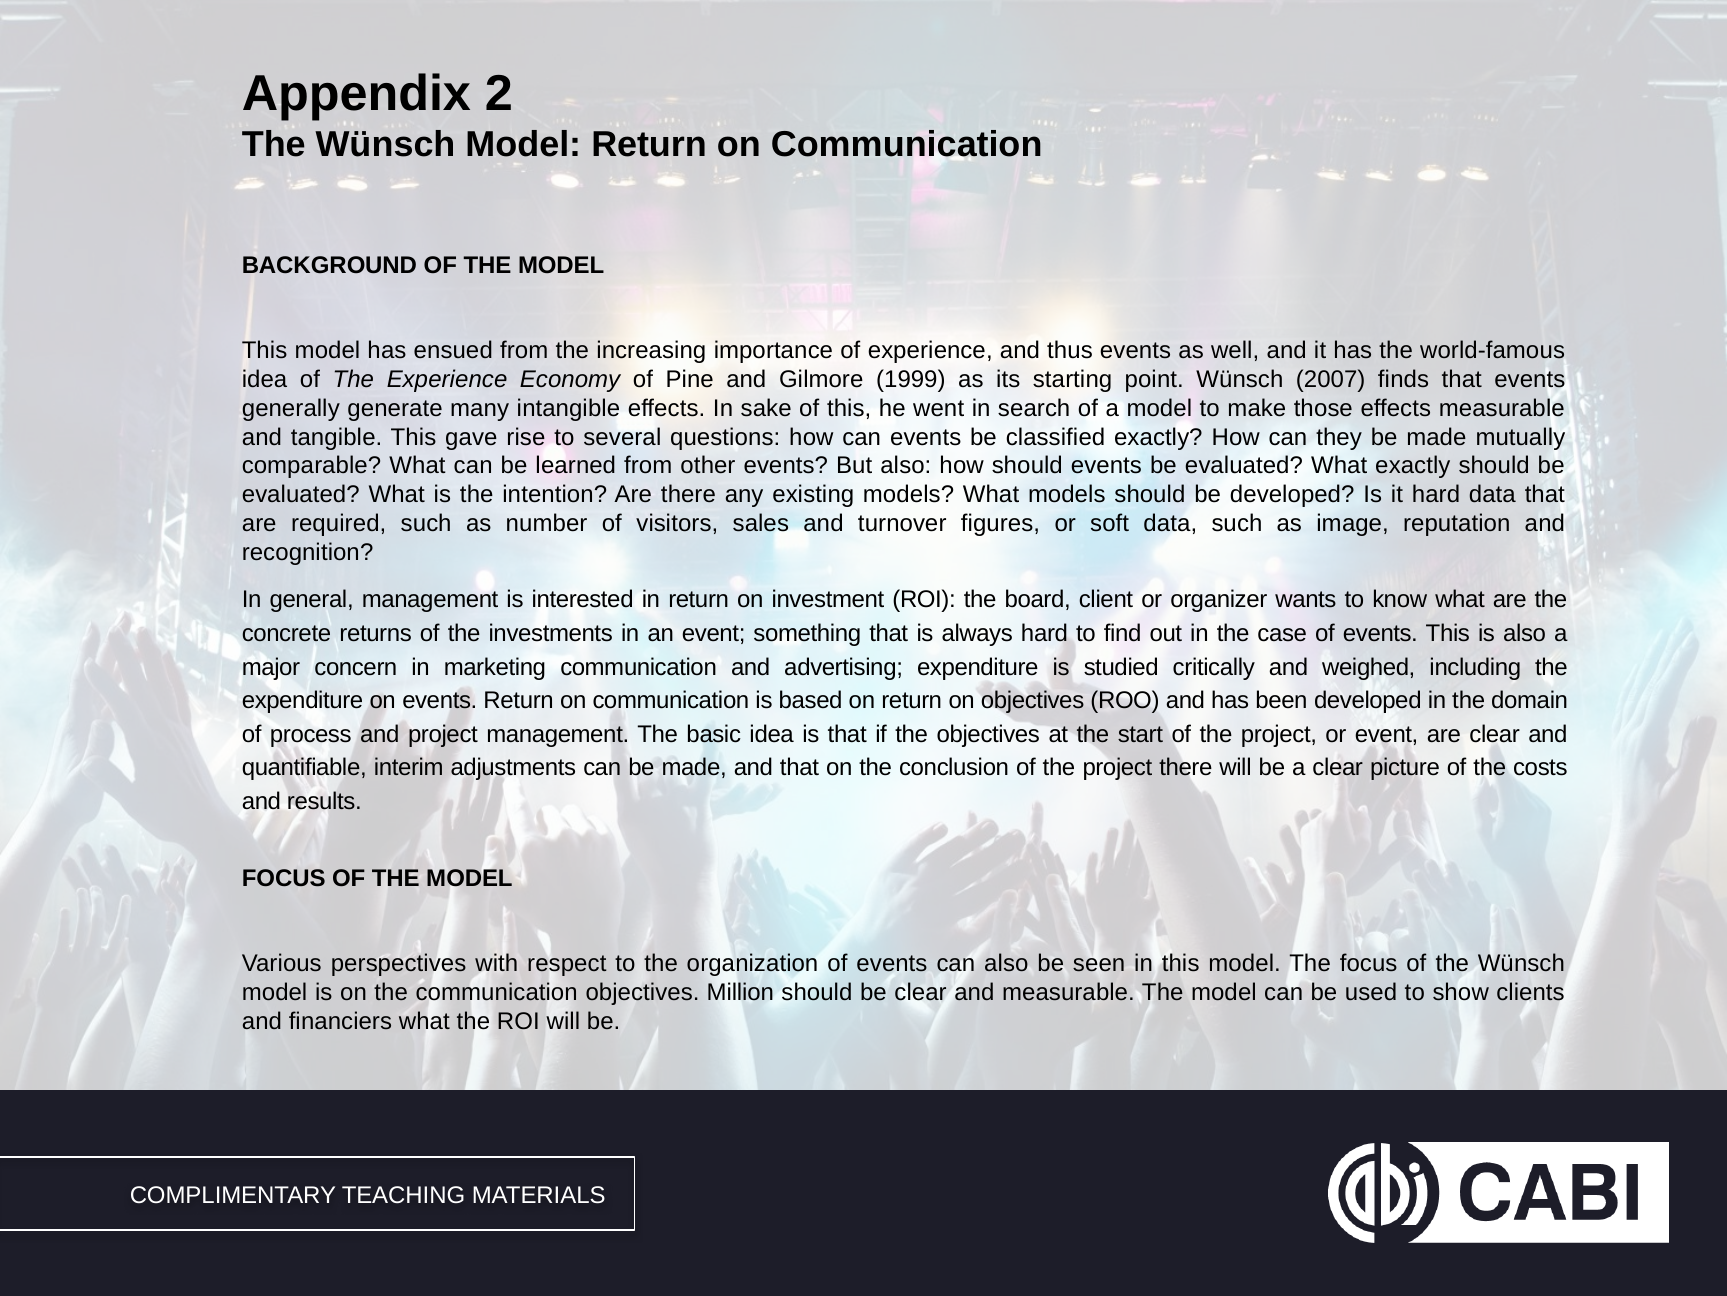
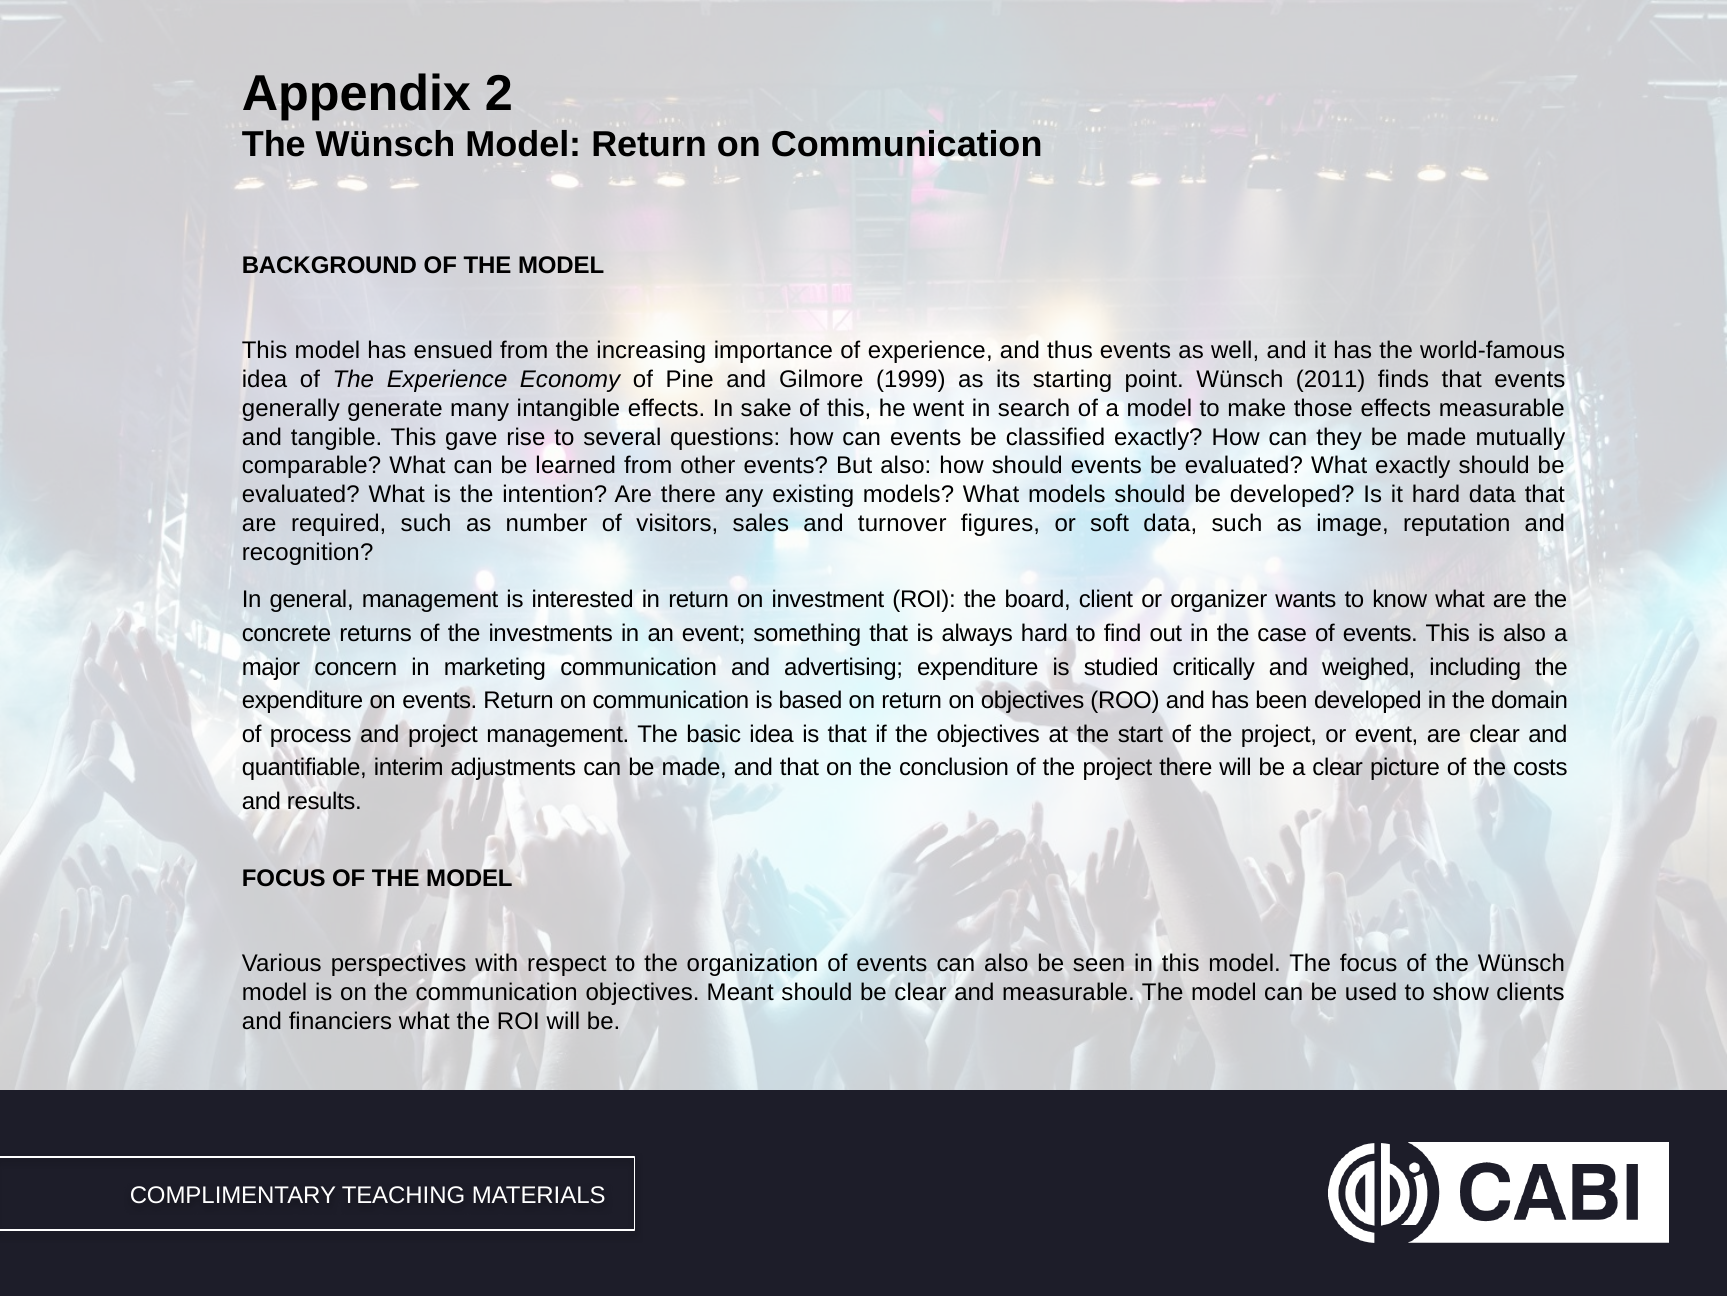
2007: 2007 -> 2011
Million: Million -> Meant
